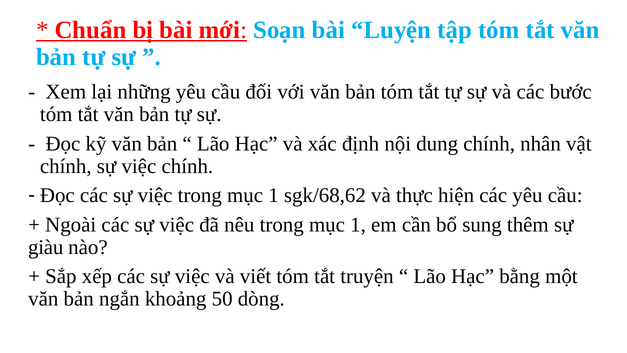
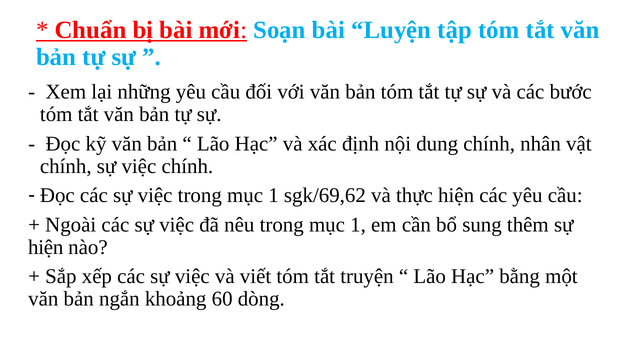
sgk/68,62: sgk/68,62 -> sgk/69,62
giàu at (46, 247): giàu -> hiện
50: 50 -> 60
